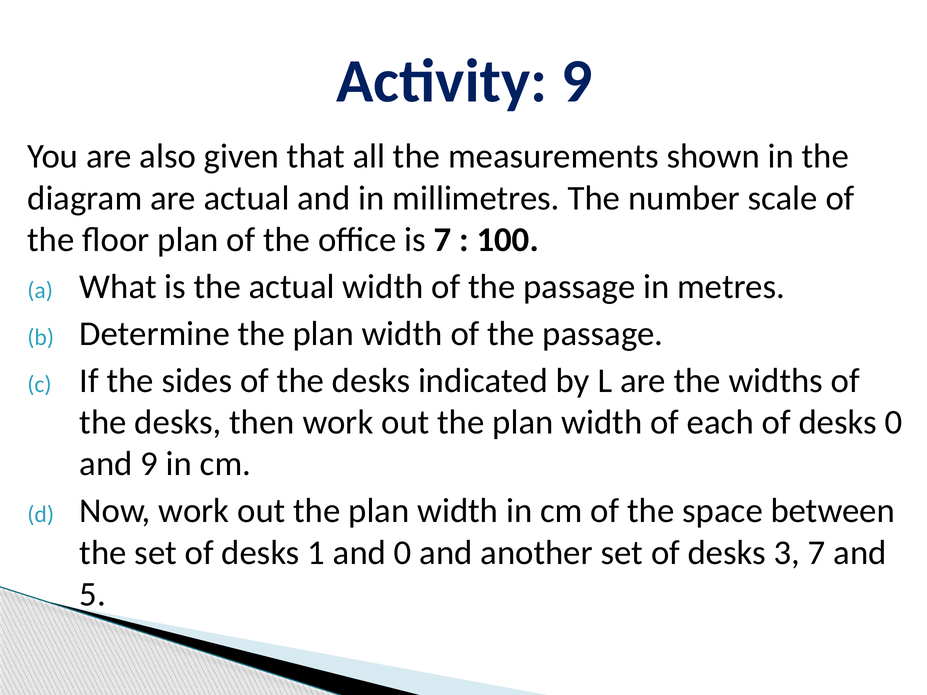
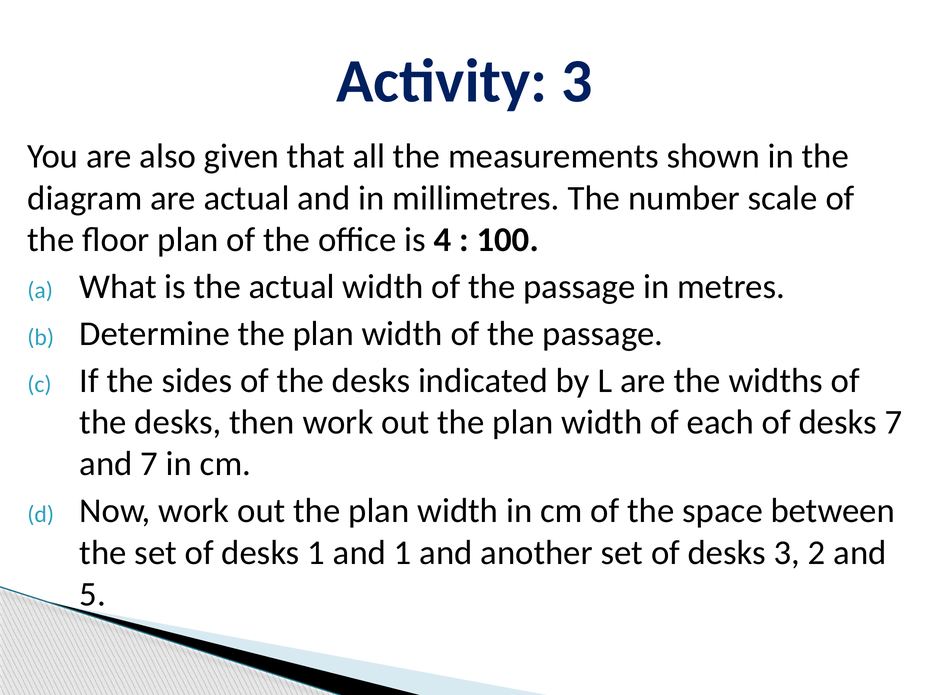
Activity 9: 9 -> 3
is 7: 7 -> 4
desks 0: 0 -> 7
and 9: 9 -> 7
and 0: 0 -> 1
3 7: 7 -> 2
